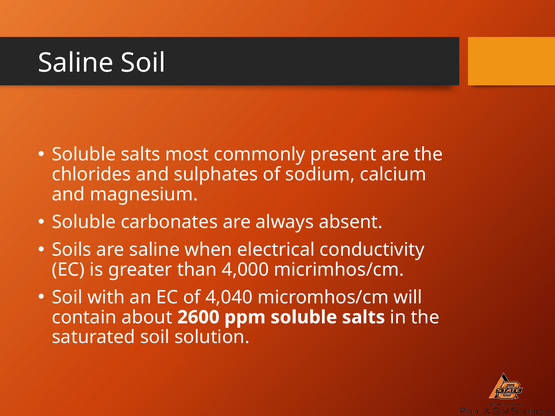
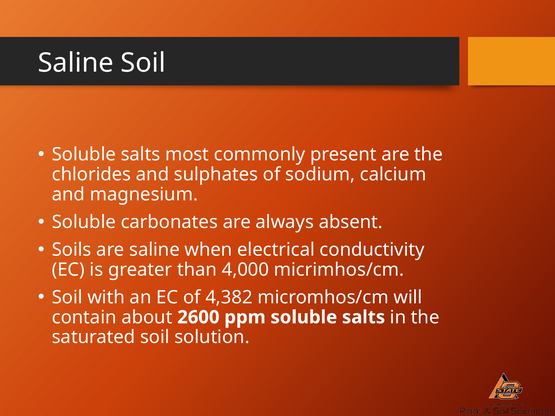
4,040: 4,040 -> 4,382
